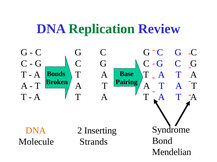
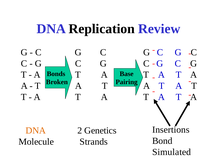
Replication colour: green -> black
Syndrome: Syndrome -> Insertions
Inserting: Inserting -> Genetics
Mendelian: Mendelian -> Simulated
